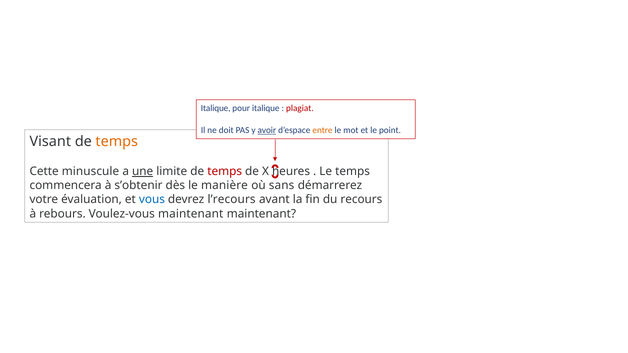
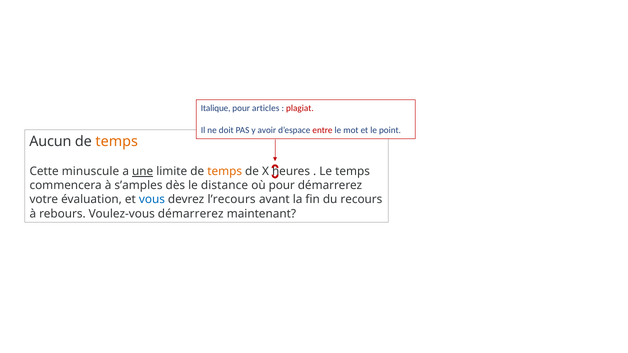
pour italique: italique -> articles
avoir underline: present -> none
entre colour: orange -> red
Visant: Visant -> Aucun
temps at (225, 171) colour: red -> orange
s’obtenir: s’obtenir -> s’amples
manière: manière -> distance
où sans: sans -> pour
Voulez-vous maintenant: maintenant -> démarrerez
